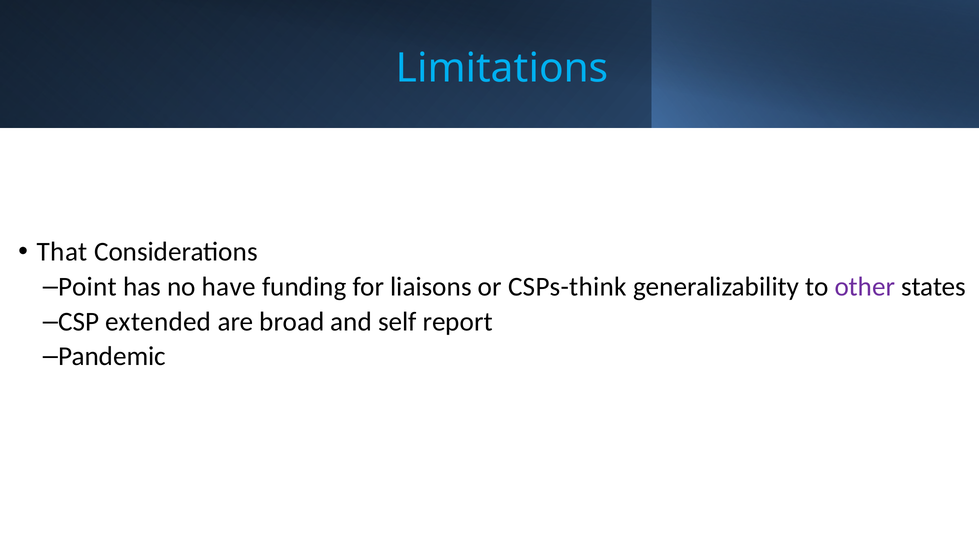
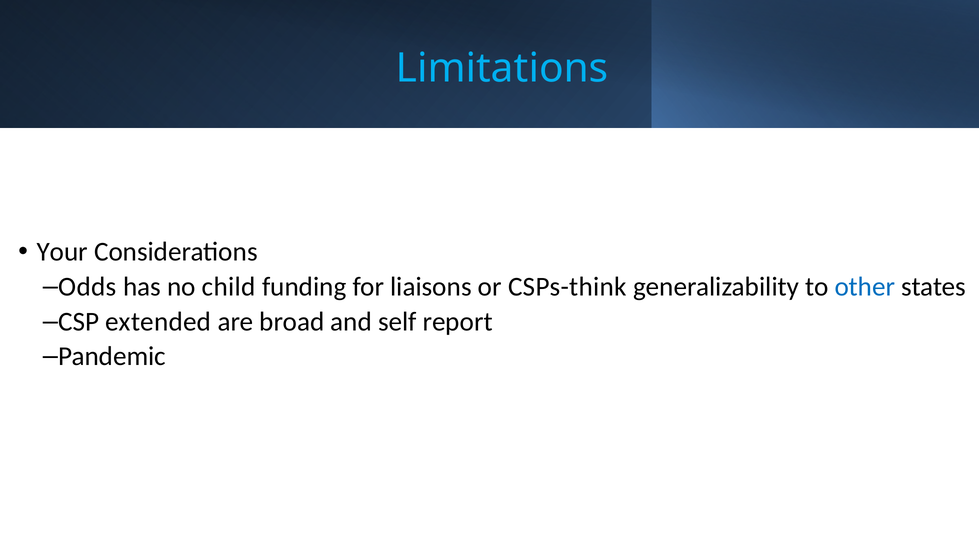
That: That -> Your
Point: Point -> Odds
have: have -> child
other colour: purple -> blue
